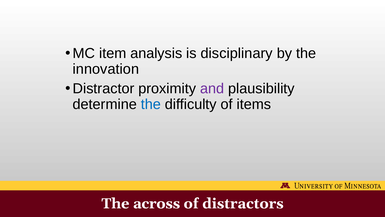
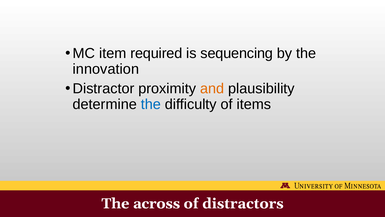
analysis: analysis -> required
disciplinary: disciplinary -> sequencing
and colour: purple -> orange
